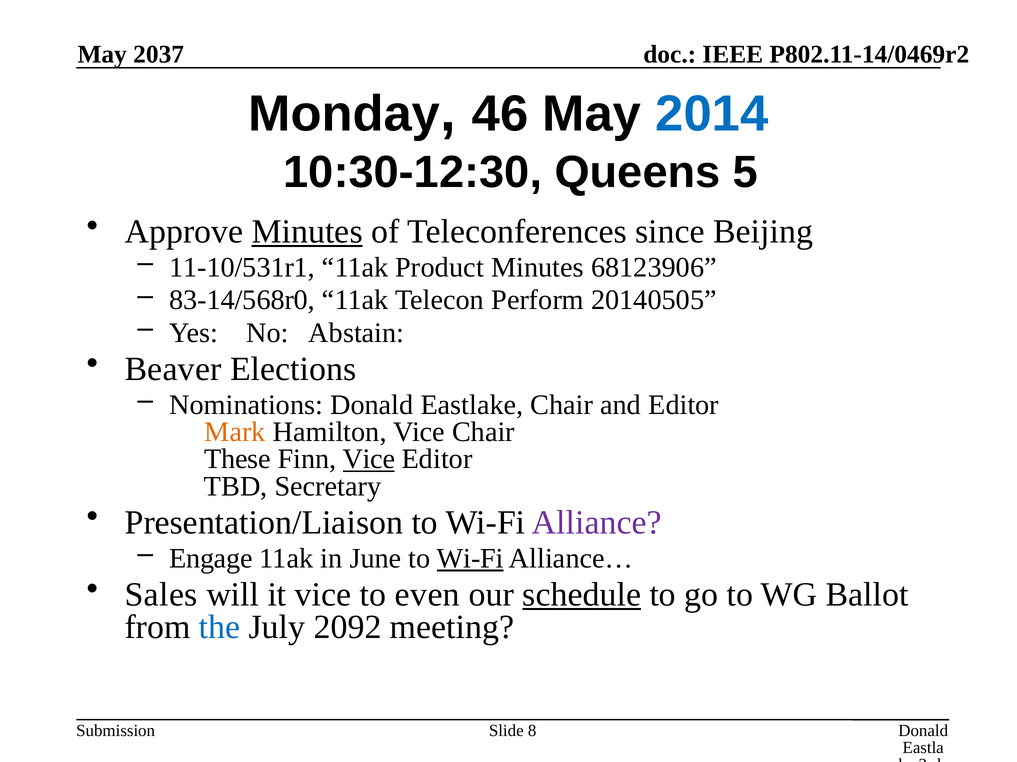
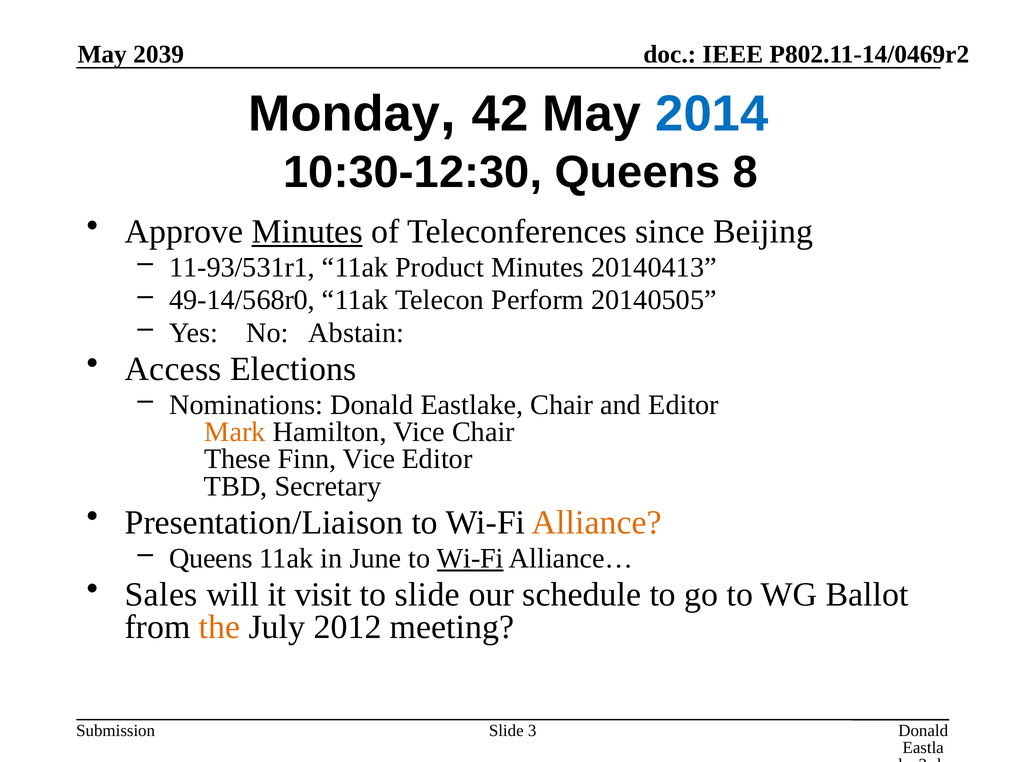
2037: 2037 -> 2039
46: 46 -> 42
5: 5 -> 8
11-10/531r1: 11-10/531r1 -> 11-93/531r1
68123906: 68123906 -> 20140413
83-14/568r0: 83-14/568r0 -> 49-14/568r0
Beaver: Beaver -> Access
Vice at (369, 460) underline: present -> none
Alliance colour: purple -> orange
Engage at (211, 559): Engage -> Queens
it vice: vice -> visit
to even: even -> slide
schedule underline: present -> none
the colour: blue -> orange
2092: 2092 -> 2012
8: 8 -> 3
